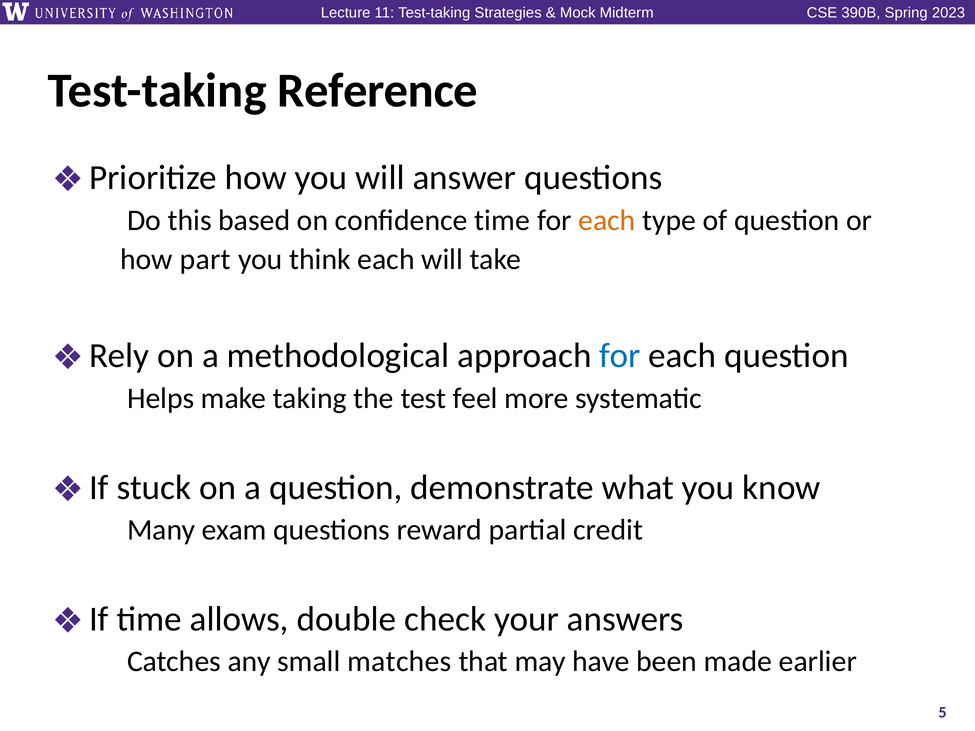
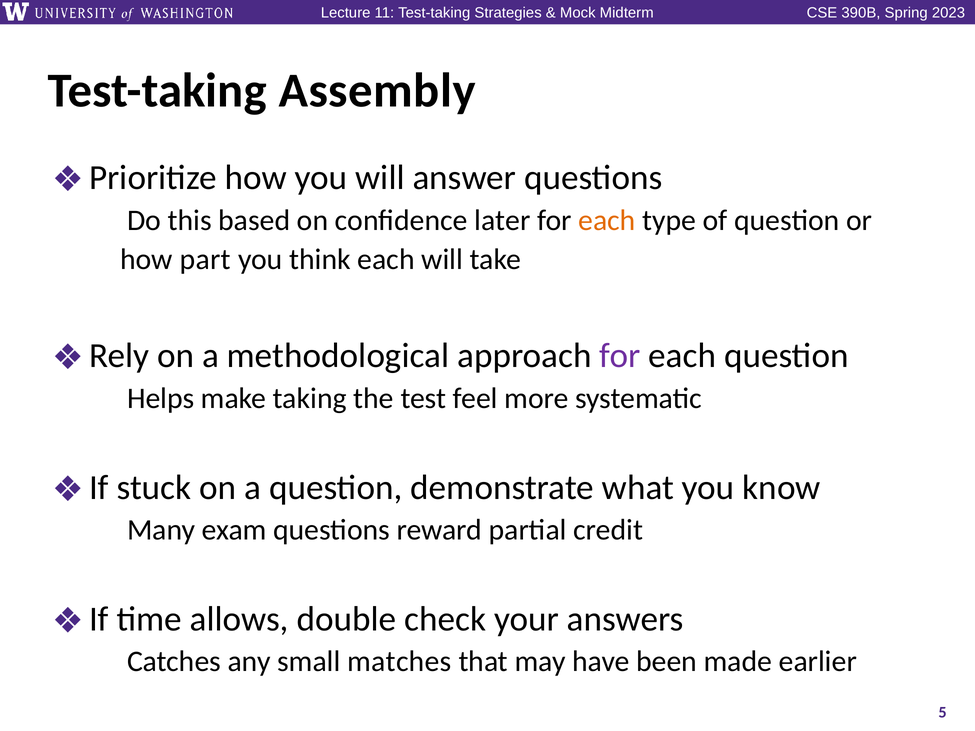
Reference: Reference -> Assembly
confidence time: time -> later
for at (620, 356) colour: blue -> purple
